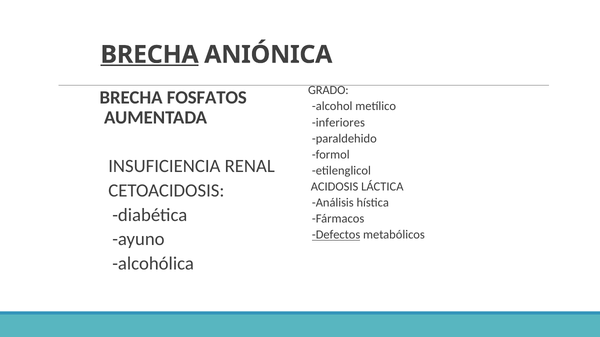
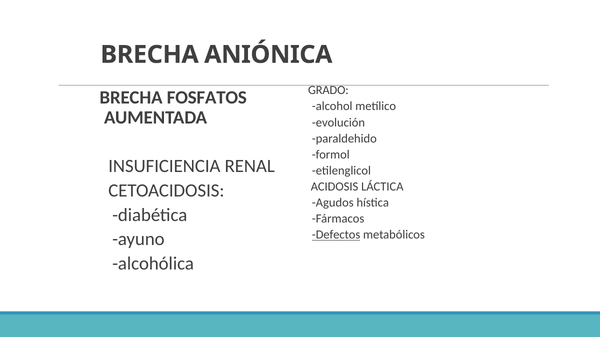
BRECHA at (150, 55) underline: present -> none
inferiores: inferiores -> evolución
Análisis: Análisis -> Agudos
